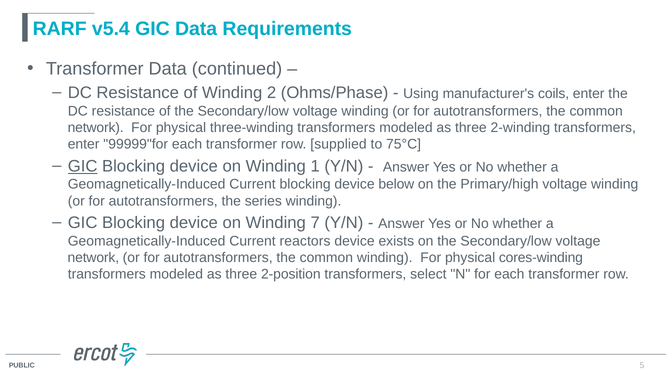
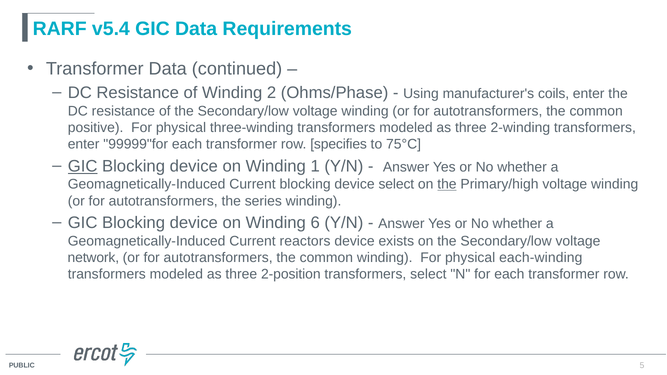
network at (96, 128): network -> positive
supplied: supplied -> specifies
device below: below -> select
the at (447, 184) underline: none -> present
7: 7 -> 6
cores-winding: cores-winding -> each-winding
